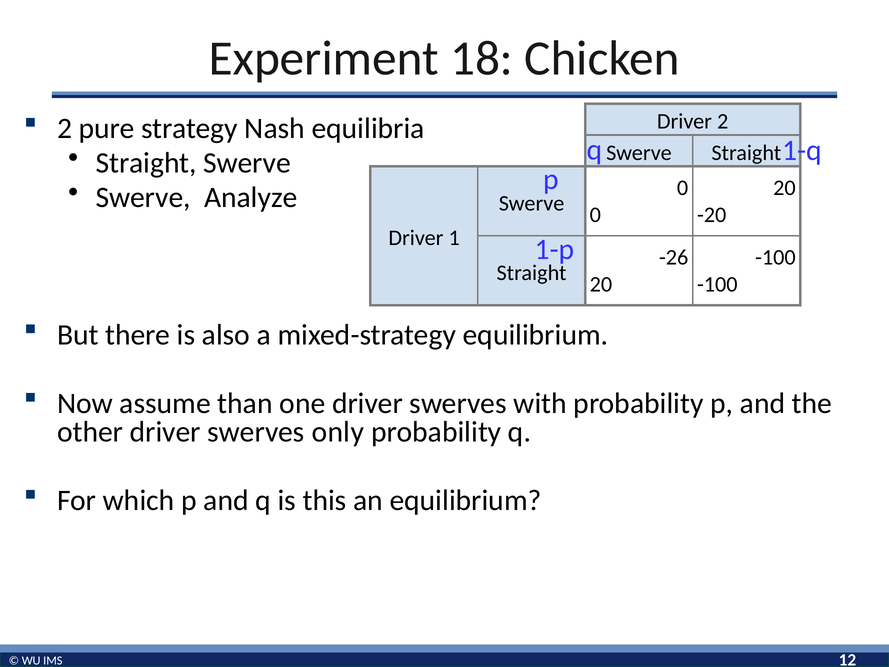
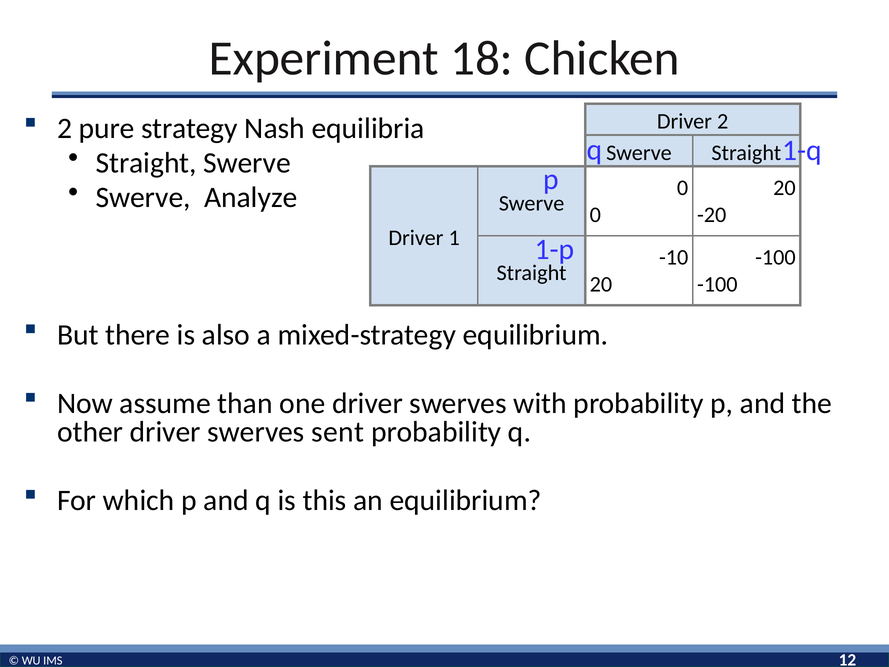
-26: -26 -> -10
only: only -> sent
